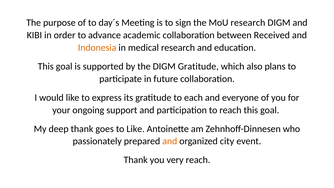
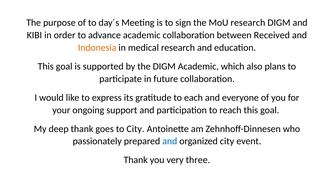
DIGM Gratitude: Gratitude -> Academic
to Like: Like -> City
and at (170, 141) colour: orange -> blue
very reach: reach -> three
